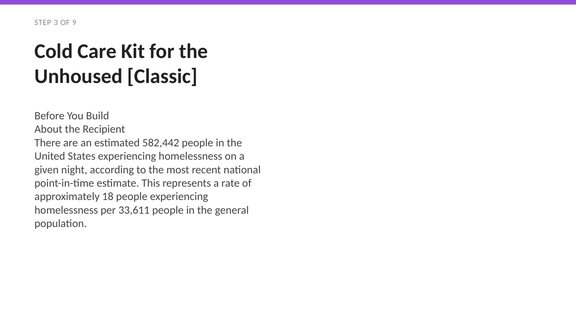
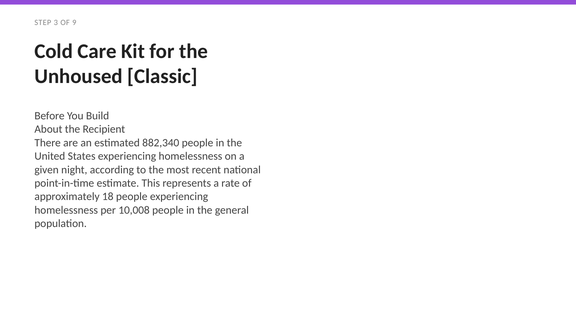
582,442: 582,442 -> 882,340
33,611: 33,611 -> 10,008
